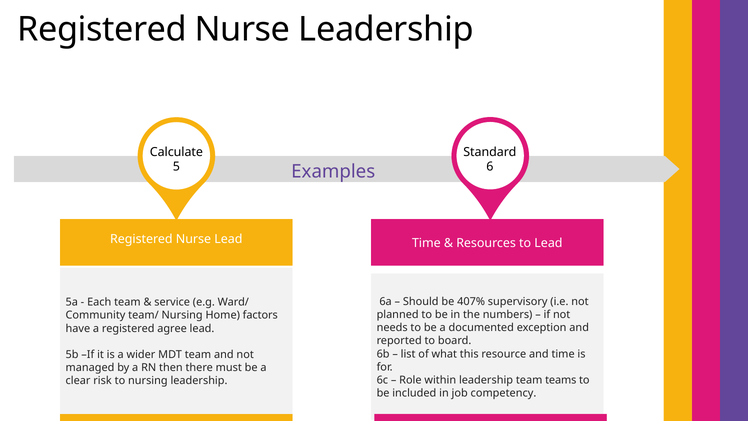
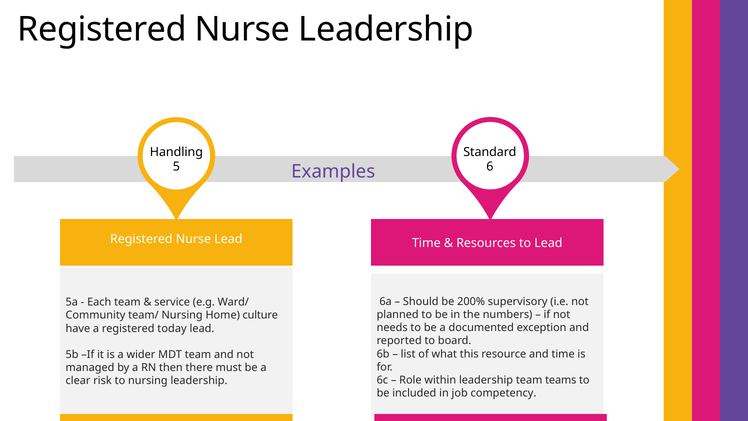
Calculate: Calculate -> Handling
407%: 407% -> 200%
factors: factors -> culture
agree: agree -> today
